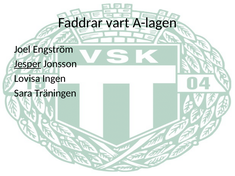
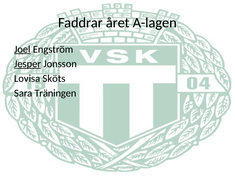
vart: vart -> året
Joel underline: none -> present
Ingen: Ingen -> Sköts
